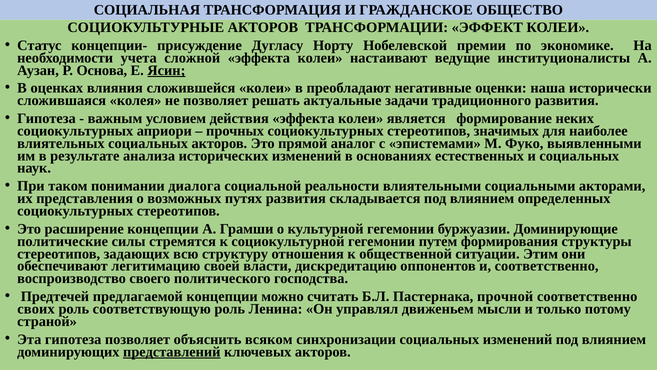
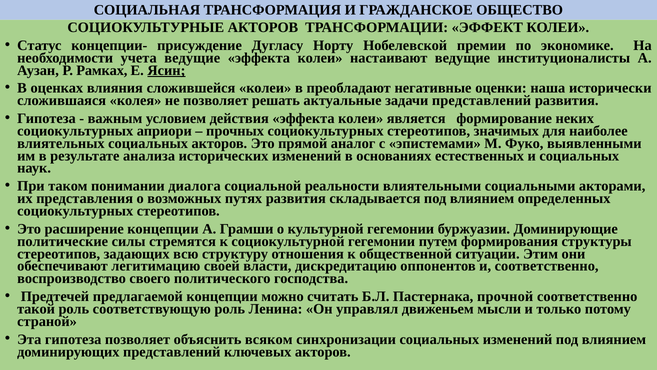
учета сложной: сложной -> ведущие
Основа: Основа -> Рамках
задачи традиционного: традиционного -> представлений
своих: своих -> такой
представлений at (172, 351) underline: present -> none
